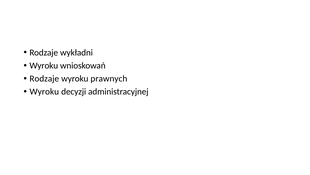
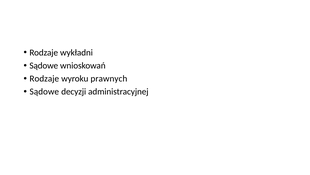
Wyroku at (44, 65): Wyroku -> Sądowe
Wyroku at (44, 91): Wyroku -> Sądowe
